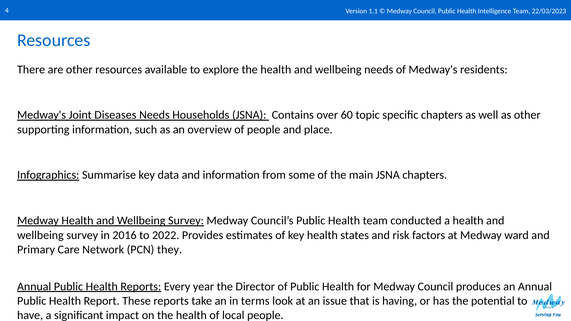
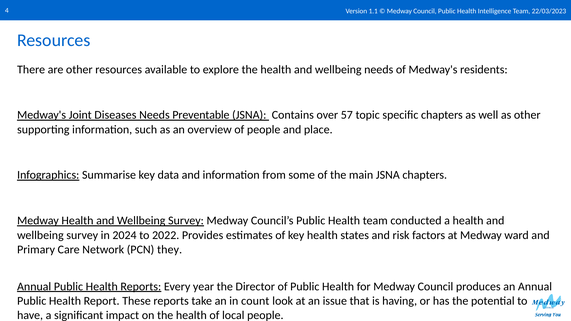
Households: Households -> Preventable
60: 60 -> 57
2016: 2016 -> 2024
terms: terms -> count
